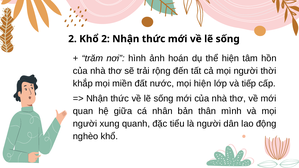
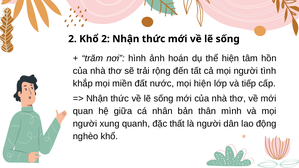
thời: thời -> tình
tiểu: tiểu -> thất
